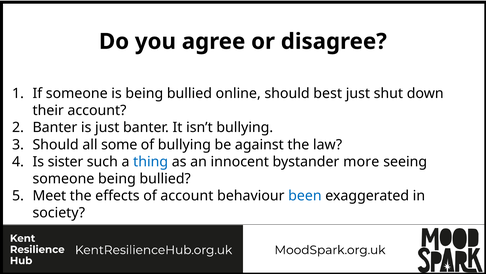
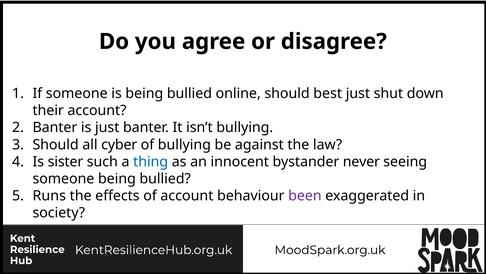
some: some -> cyber
more: more -> never
Meet: Meet -> Runs
been colour: blue -> purple
